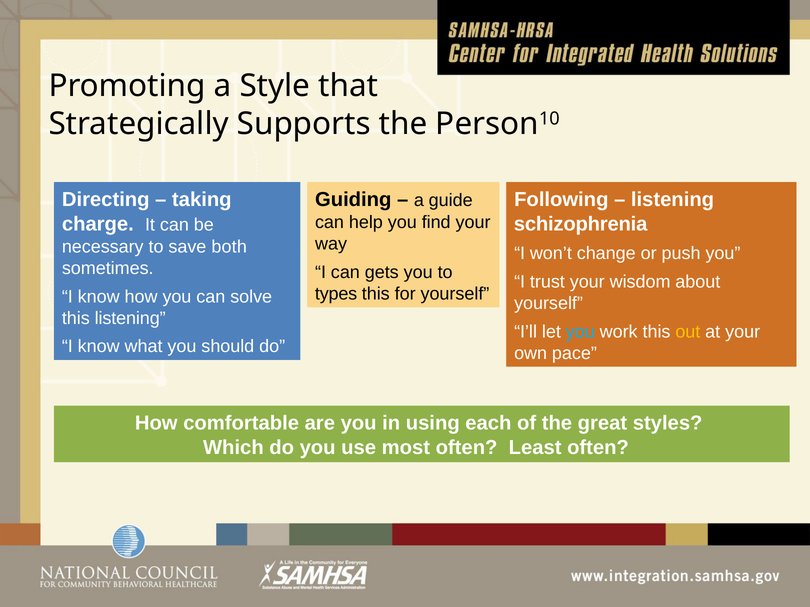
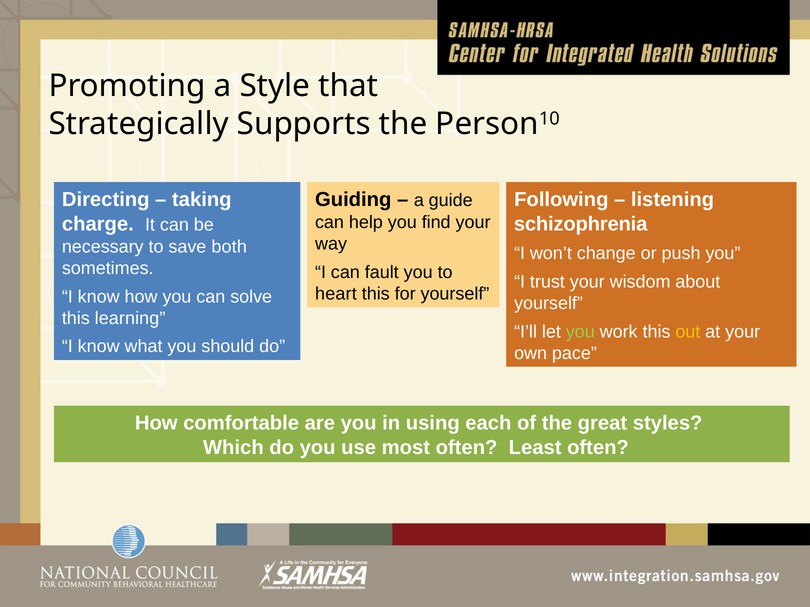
gets: gets -> fault
types: types -> heart
this listening: listening -> learning
you at (580, 332) colour: light blue -> light green
